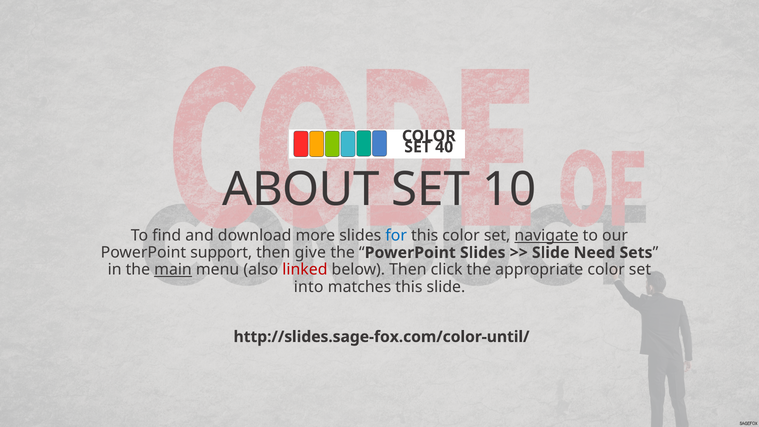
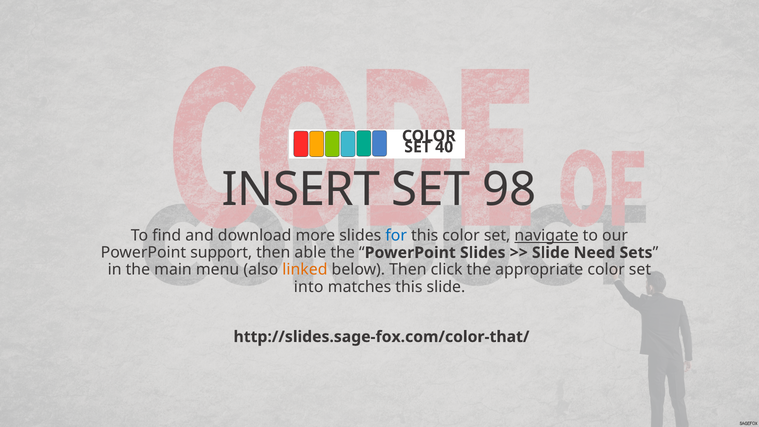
ABOUT: ABOUT -> INSERT
10: 10 -> 98
give: give -> able
main underline: present -> none
linked colour: red -> orange
http://slides.sage-fox.com/color-until/: http://slides.sage-fox.com/color-until/ -> http://slides.sage-fox.com/color-that/
